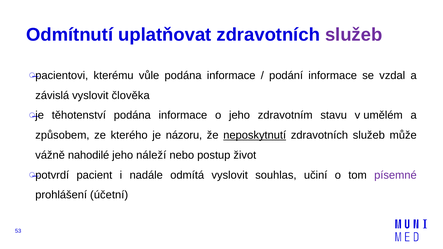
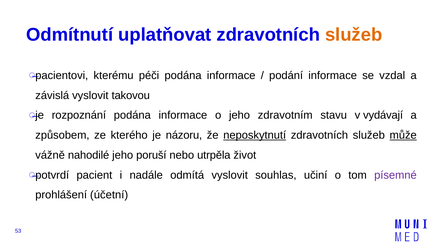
služeb at (354, 35) colour: purple -> orange
vůle: vůle -> péči
člověka: člověka -> takovou
těhotenství: těhotenství -> rozpoznání
umělém: umělém -> vydávají
může underline: none -> present
náleží: náleží -> poruší
postup: postup -> utrpěla
